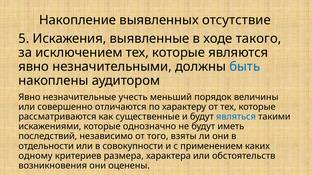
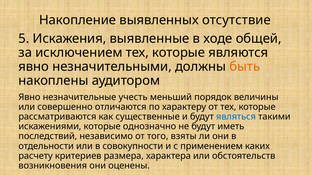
такого: такого -> общей
быть colour: blue -> orange
одному: одному -> расчету
